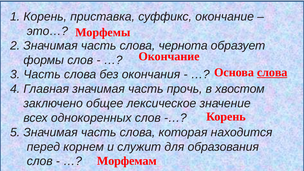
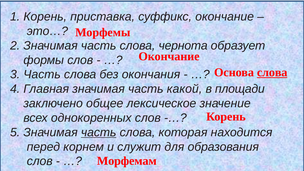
прочь: прочь -> какой
хвостом: хвостом -> площади
часть at (99, 132) underline: none -> present
